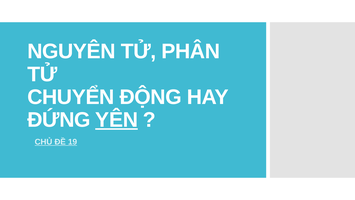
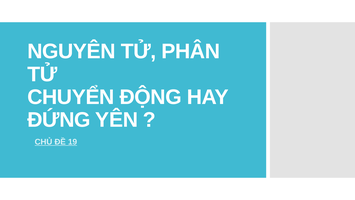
YÊN underline: present -> none
